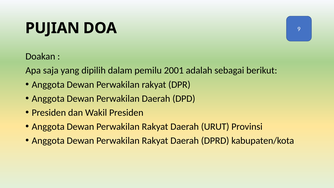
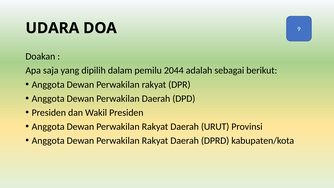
PUJIAN: PUJIAN -> UDARA
2001: 2001 -> 2044
